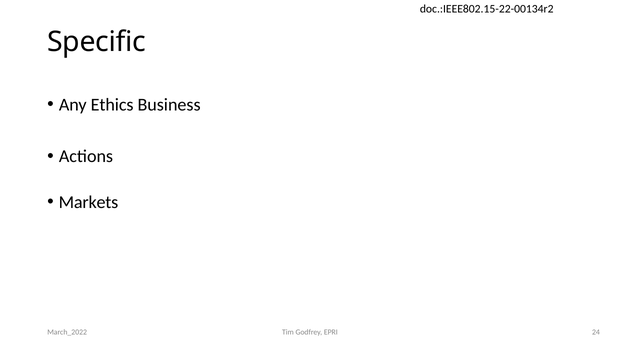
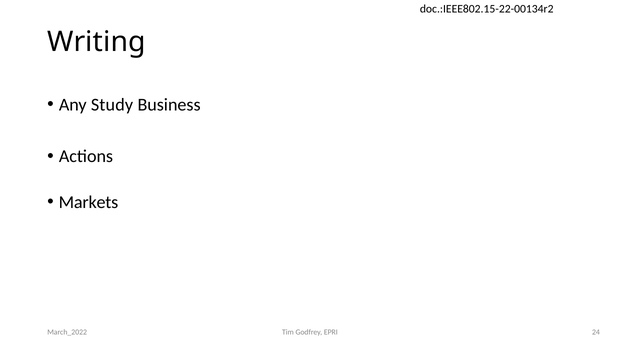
Specific: Specific -> Writing
Ethics: Ethics -> Study
